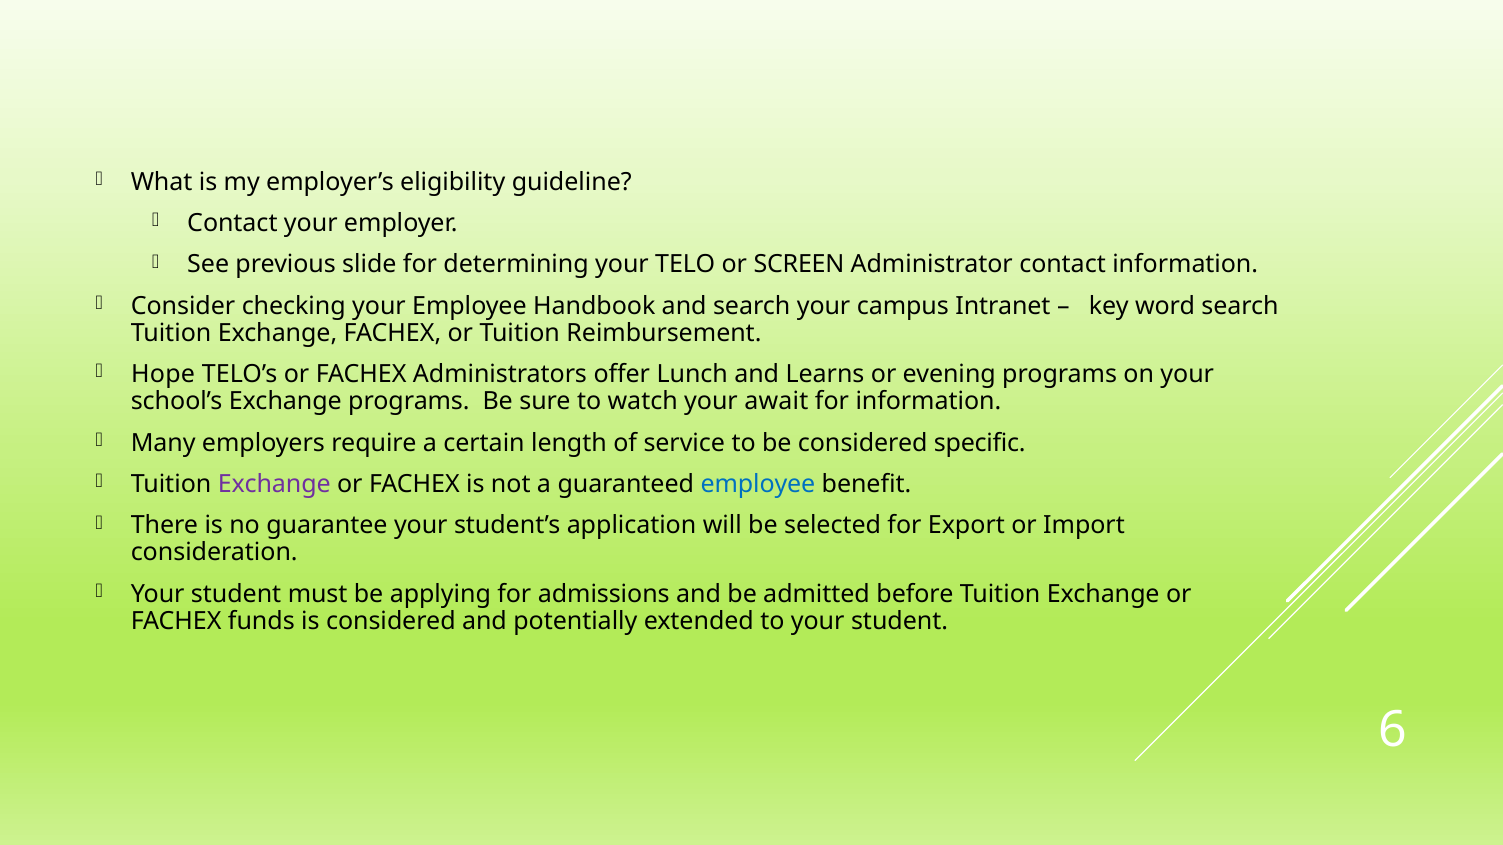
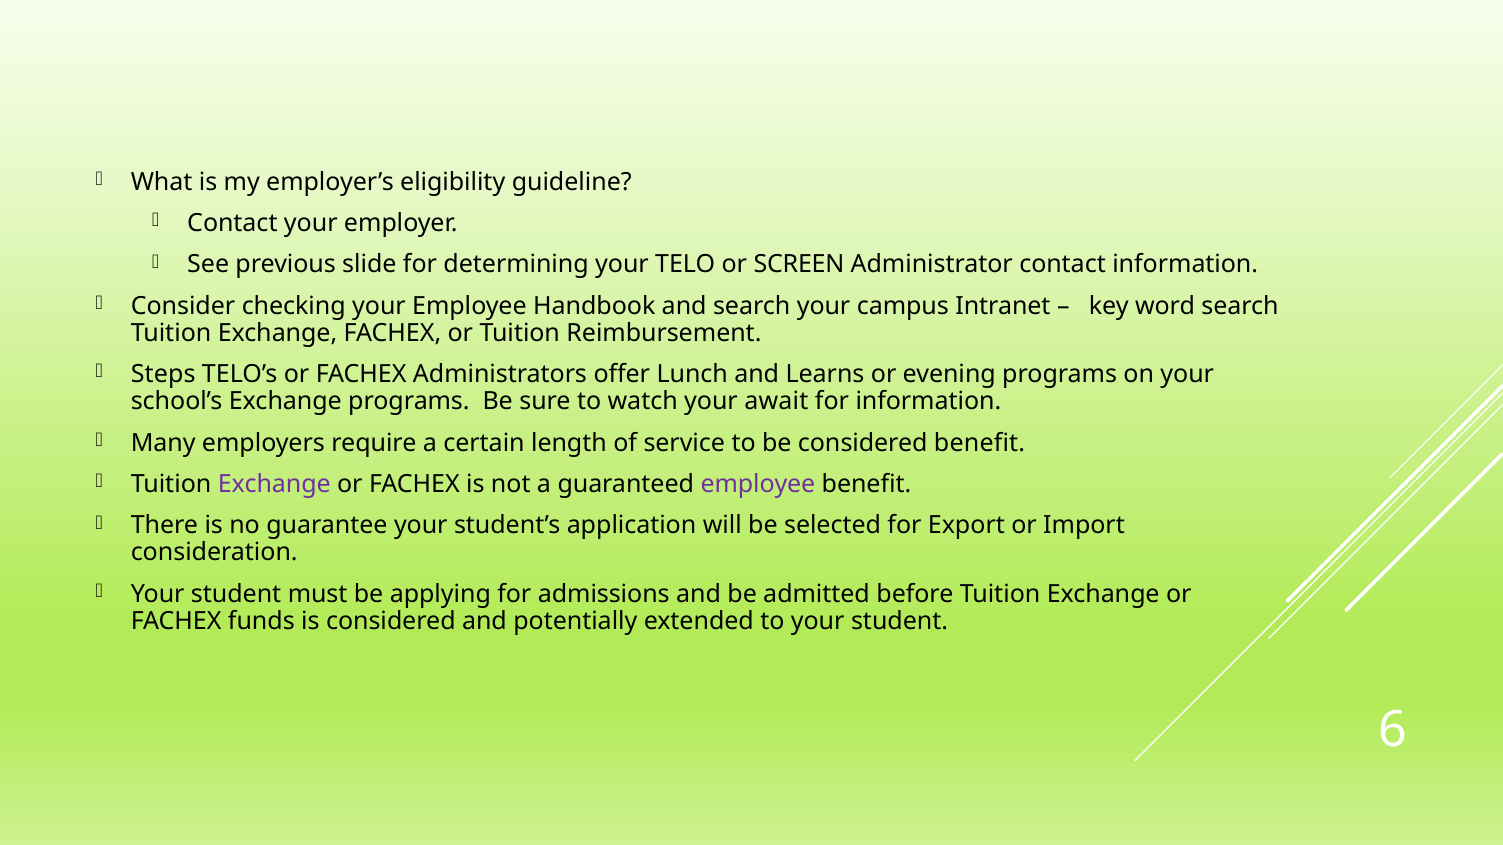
Hope: Hope -> Steps
considered specific: specific -> benefit
employee at (758, 484) colour: blue -> purple
